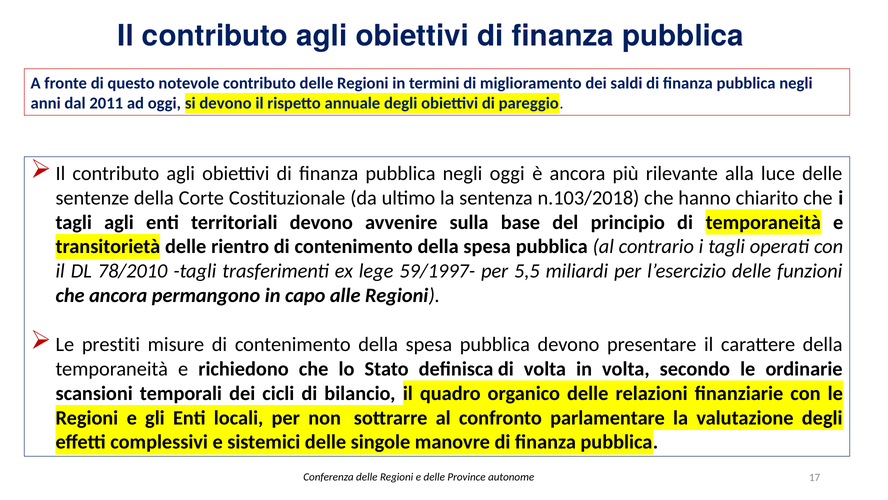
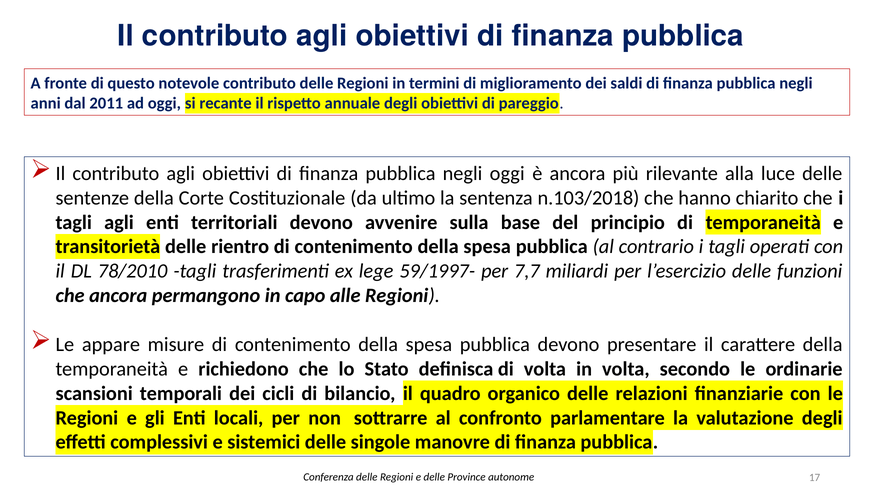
si devono: devono -> recante
5,5: 5,5 -> 7,7
prestiti: prestiti -> appare
